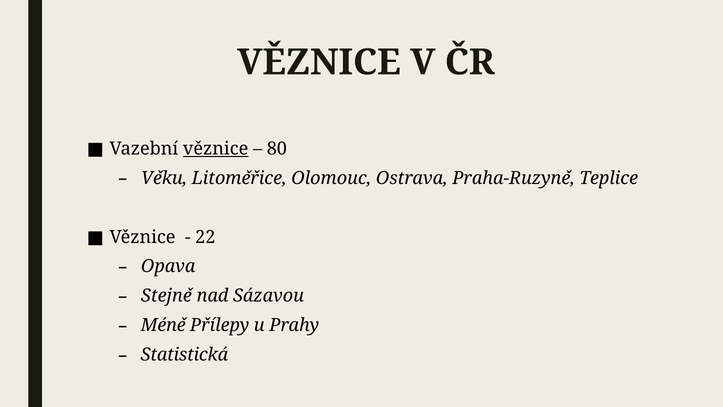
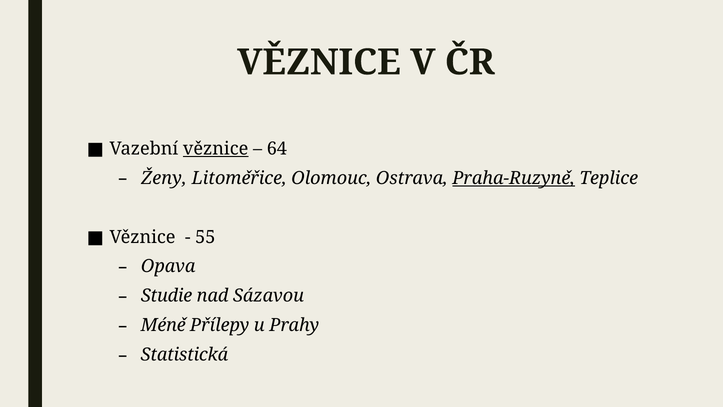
80: 80 -> 64
Věku: Věku -> Ženy
Praha-Ruzyně underline: none -> present
22: 22 -> 55
Stejně: Stejně -> Studie
